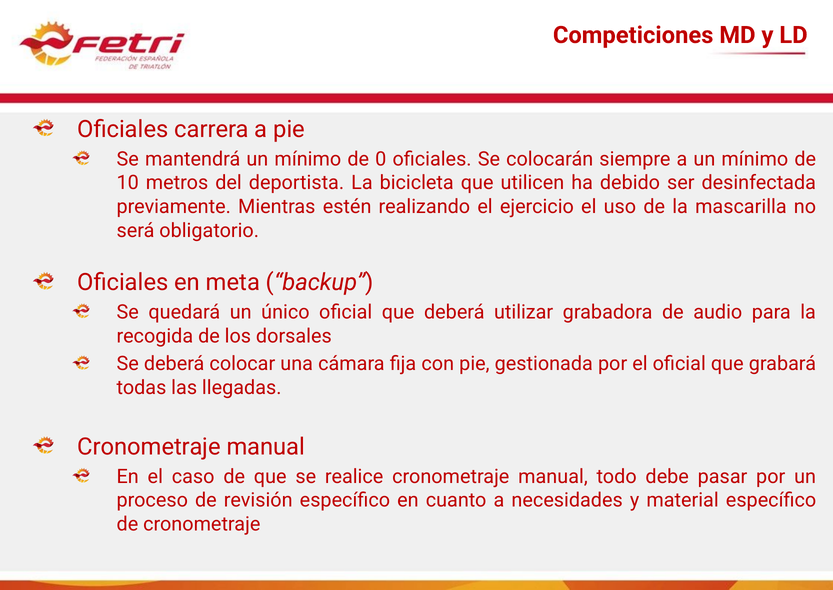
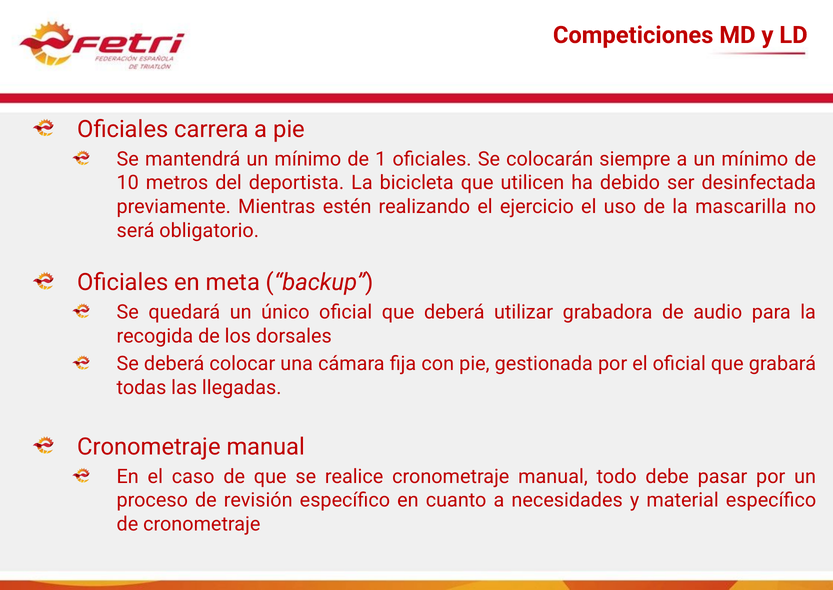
0: 0 -> 1
